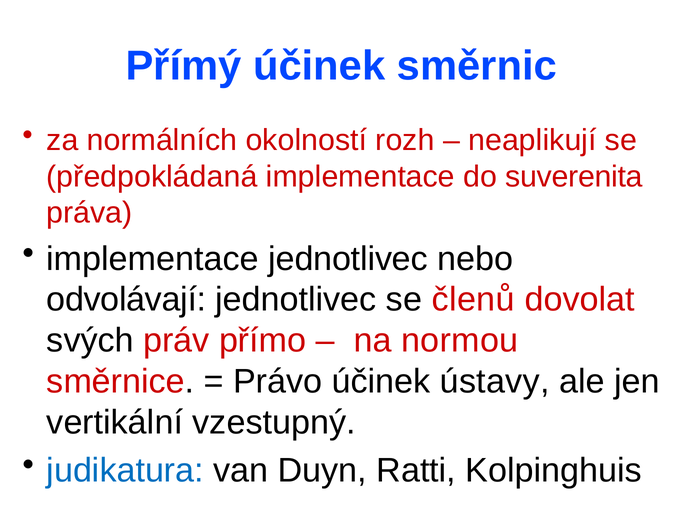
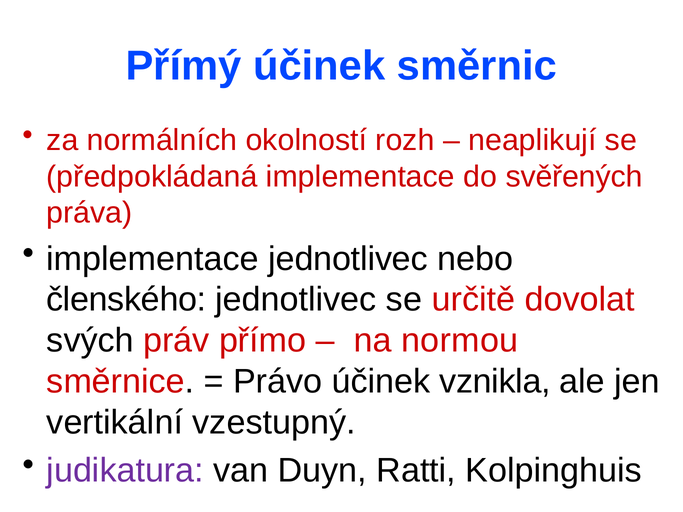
suverenita: suverenita -> svěřených
odvolávají: odvolávají -> členského
členů: členů -> určitě
ústavy: ústavy -> vznikla
judikatura colour: blue -> purple
